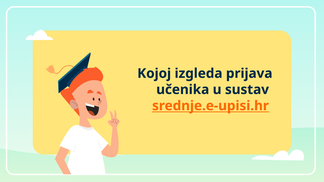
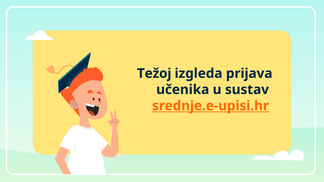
Kojoj: Kojoj -> Težoj
